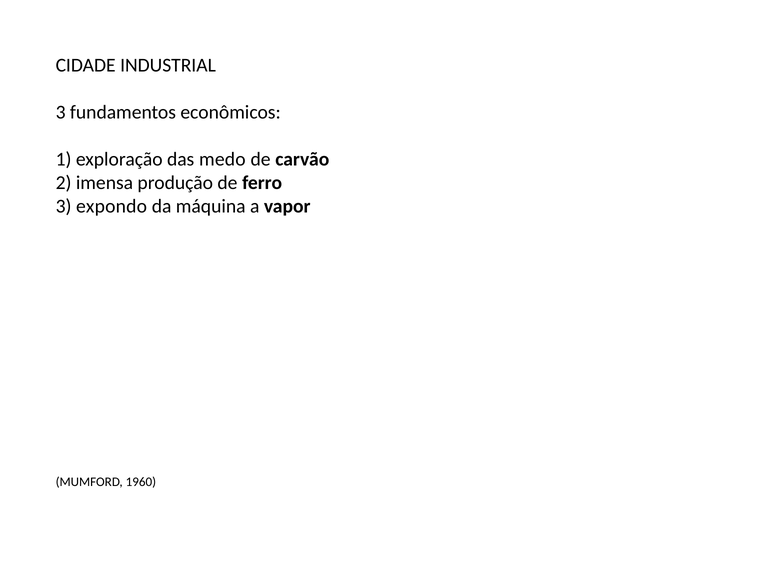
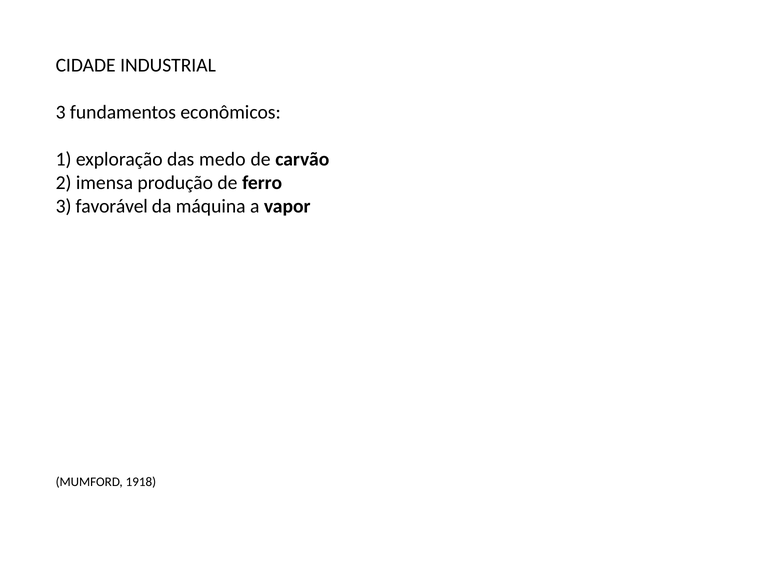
expondo: expondo -> favorável
1960: 1960 -> 1918
